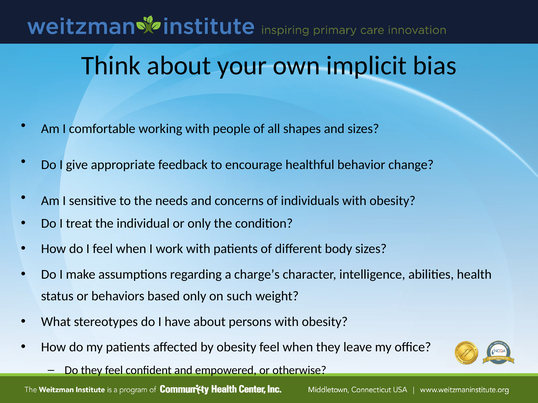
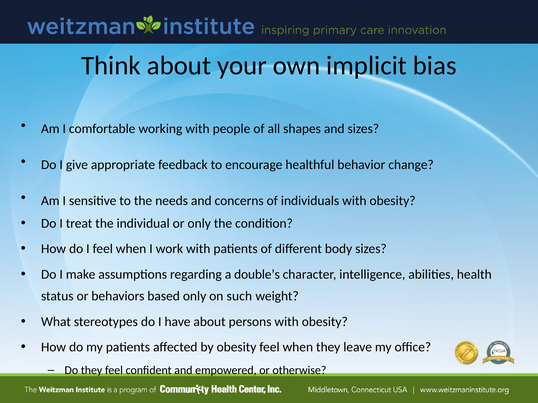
charge’s: charge’s -> double’s
